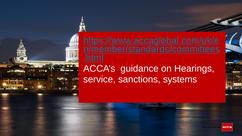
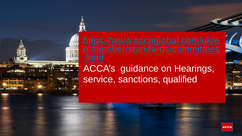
systems: systems -> qualified
